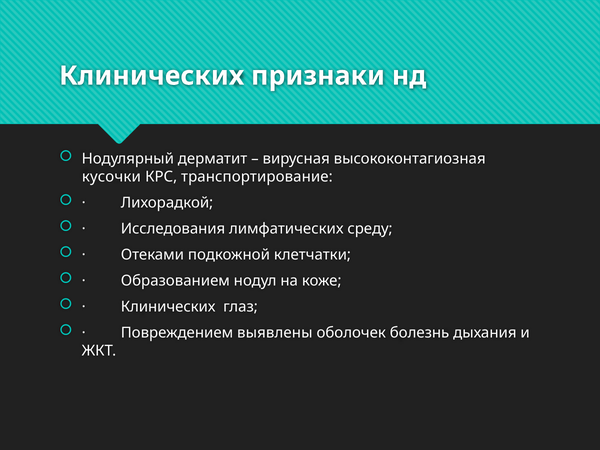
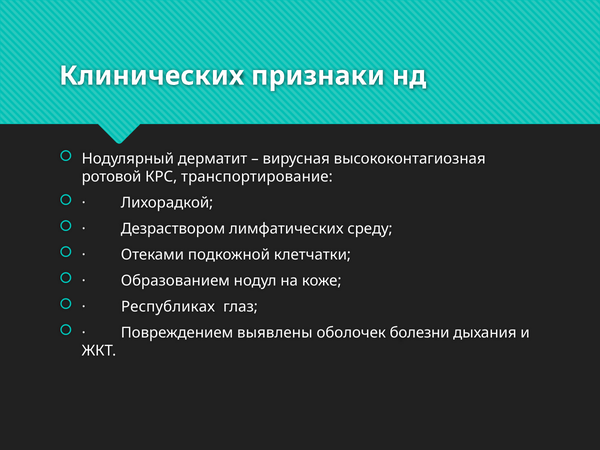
кусочки: кусочки -> ротовой
Исследования: Исследования -> Дезраствором
Клинических at (168, 307): Клинических -> Республиках
болезнь: болезнь -> болезни
